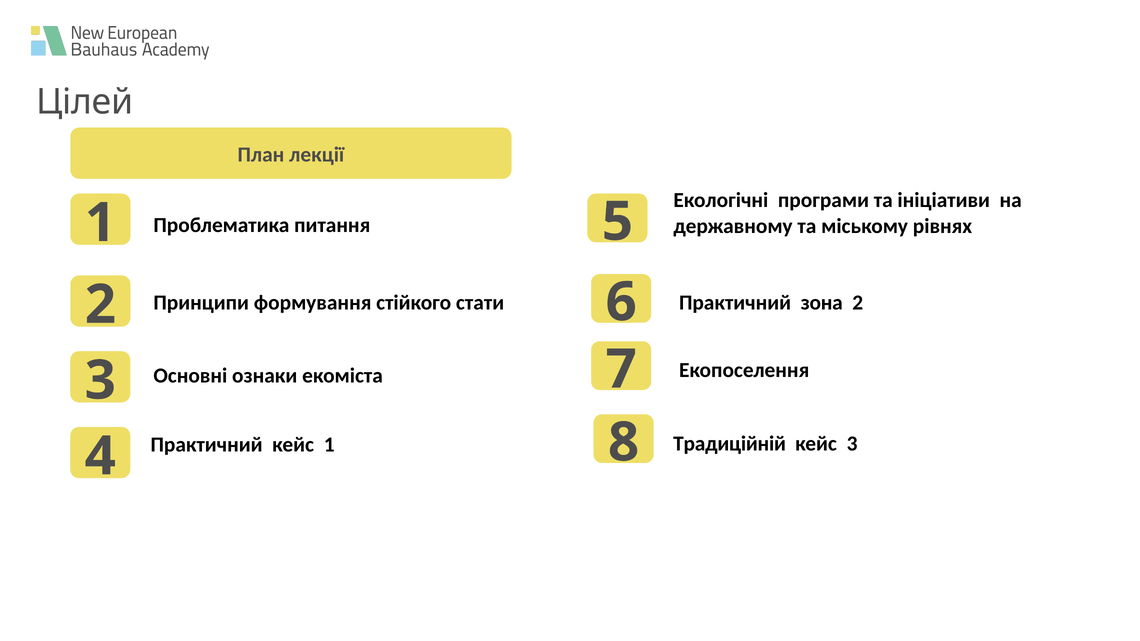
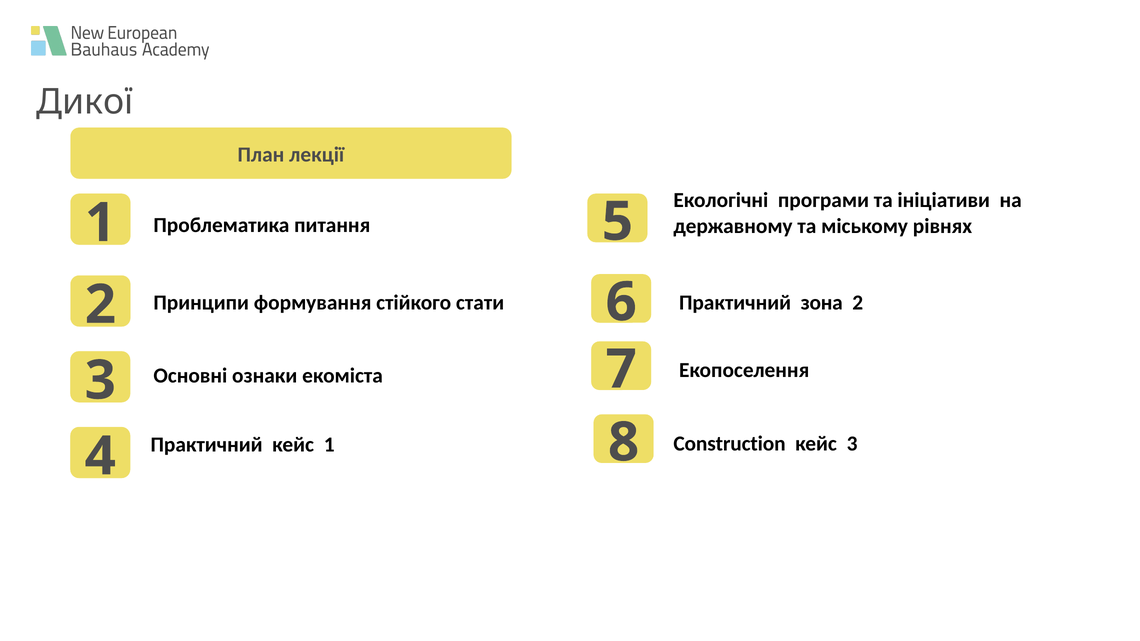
Цілей: Цілей -> Дикої
Традиційній: Традиційній -> Construction
